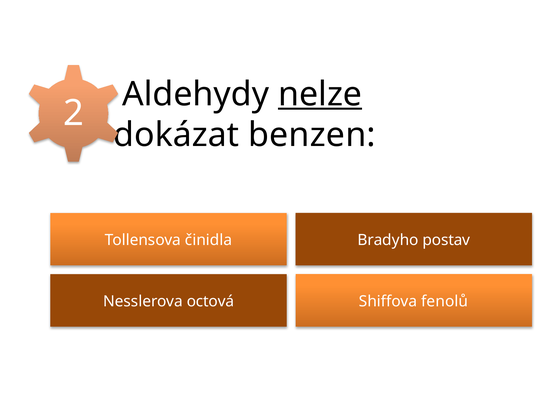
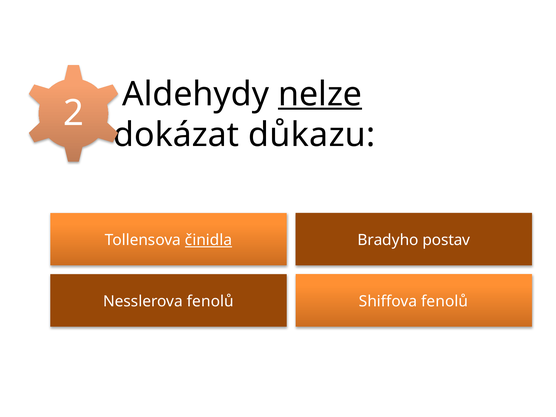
benzen: benzen -> důkazu
činidla underline: none -> present
Nesslerova octová: octová -> fenolů
